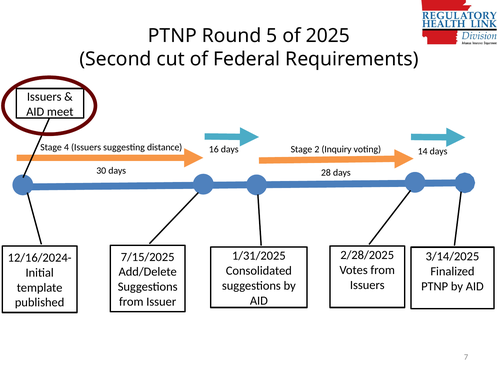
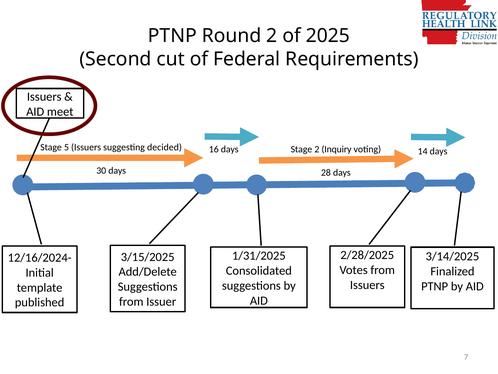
Round 5: 5 -> 2
4: 4 -> 5
distance: distance -> decided
7/15/2025: 7/15/2025 -> 3/15/2025
